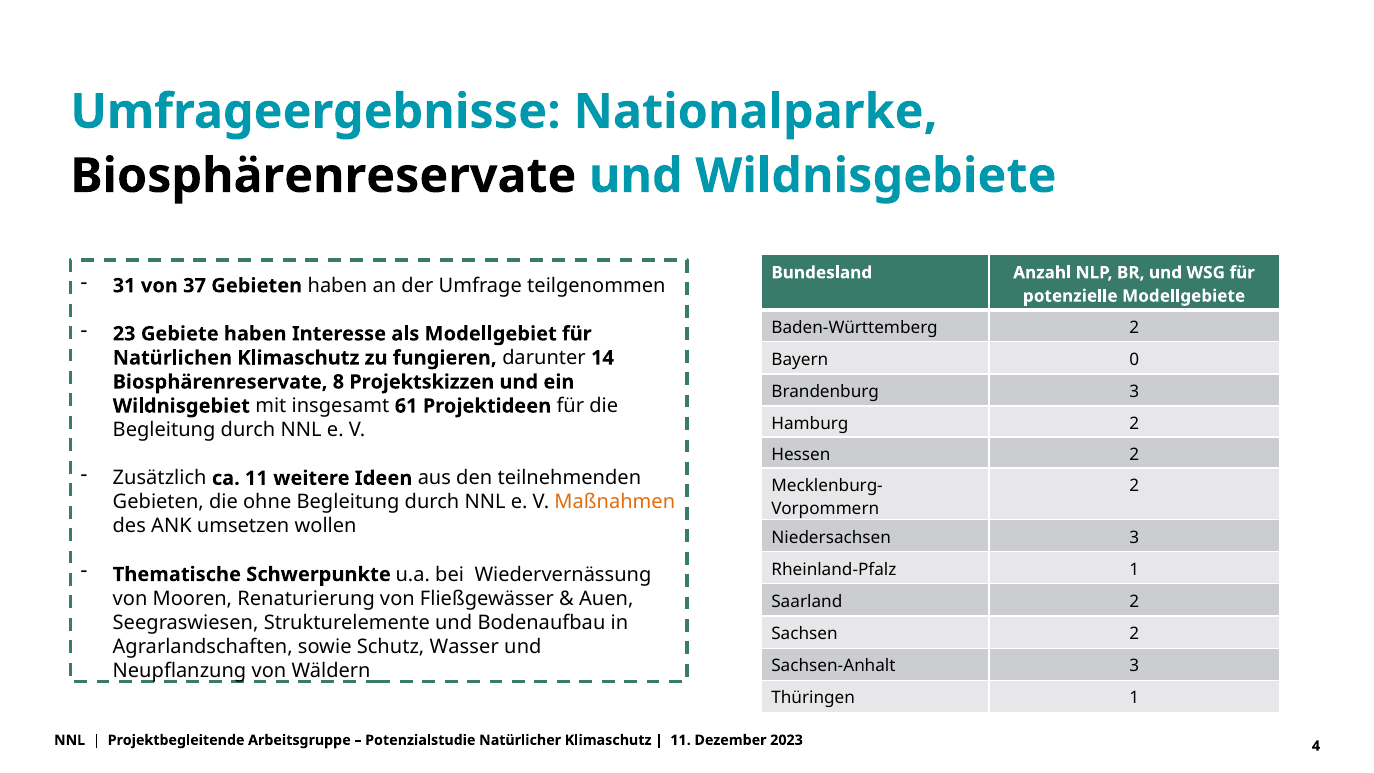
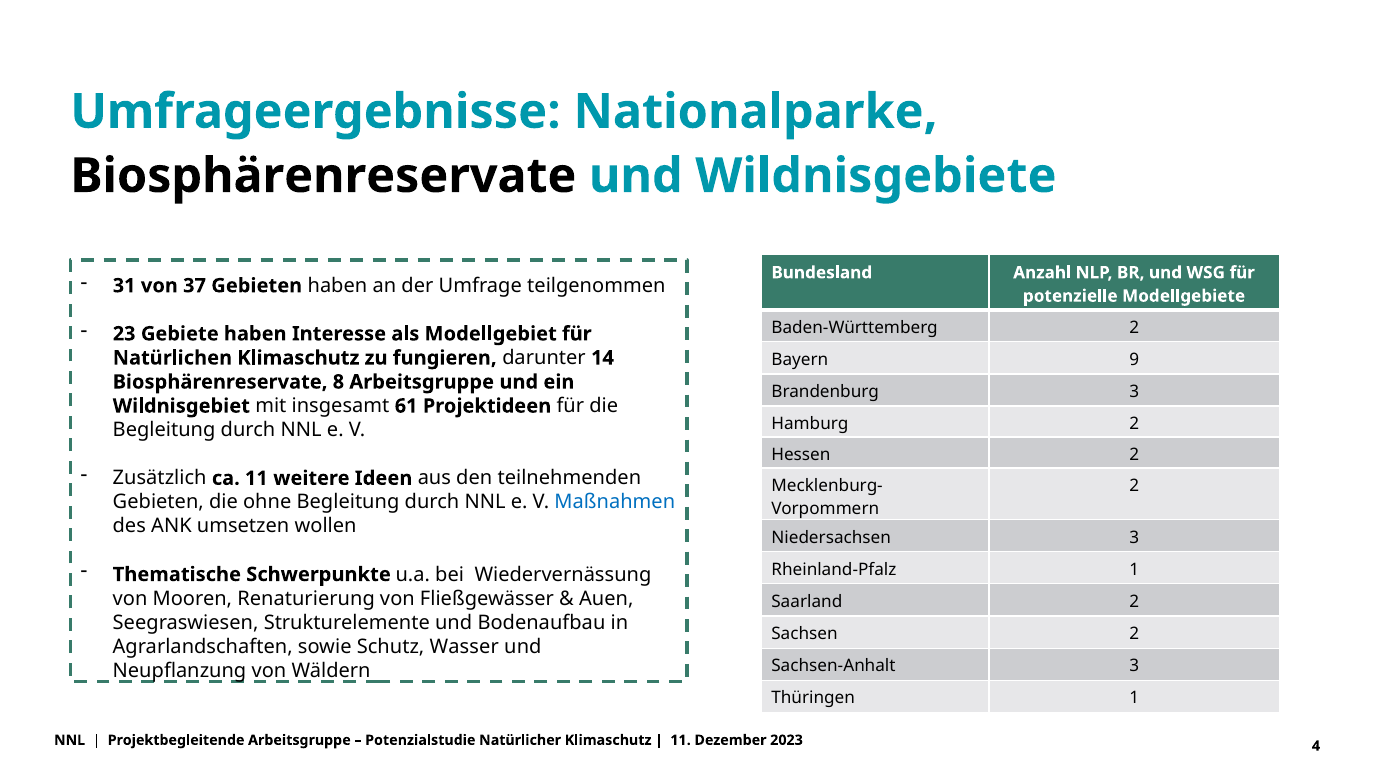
0: 0 -> 9
8 Projektskizzen: Projektskizzen -> Arbeitsgruppe
Maßnahmen colour: orange -> blue
